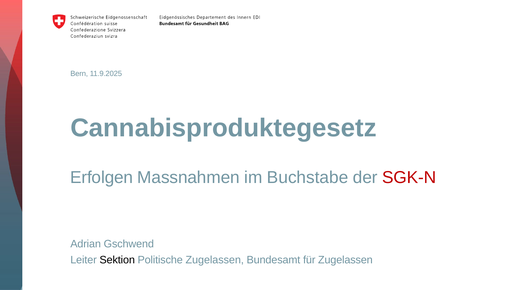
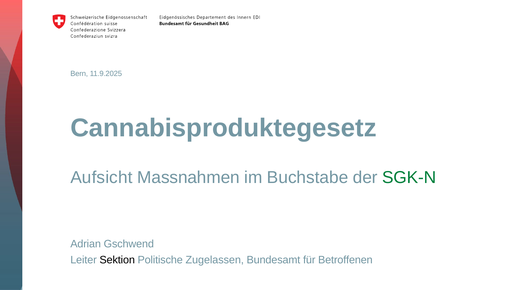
Erfolgen: Erfolgen -> Aufsicht
SGK-N colour: red -> green
für Zugelassen: Zugelassen -> Betroffenen
